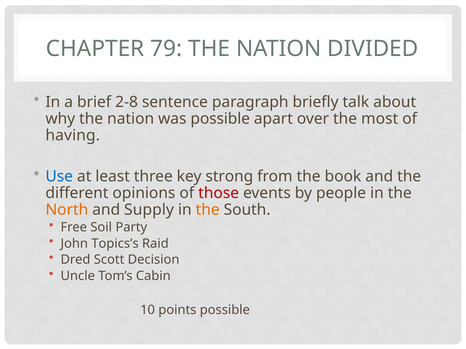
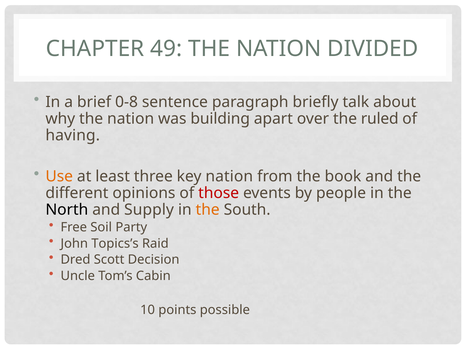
79: 79 -> 49
2-8: 2-8 -> 0-8
was possible: possible -> building
most: most -> ruled
Use colour: blue -> orange
key strong: strong -> nation
North colour: orange -> black
